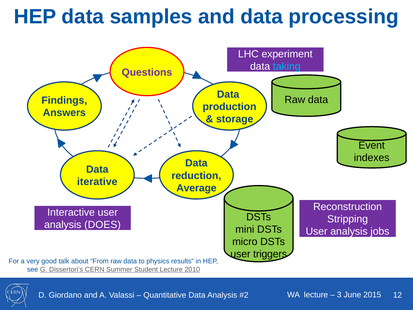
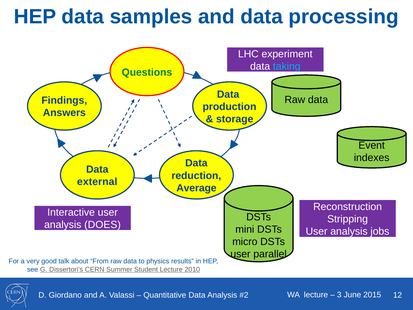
Questions colour: purple -> green
iterative: iterative -> external
triggers: triggers -> parallel
